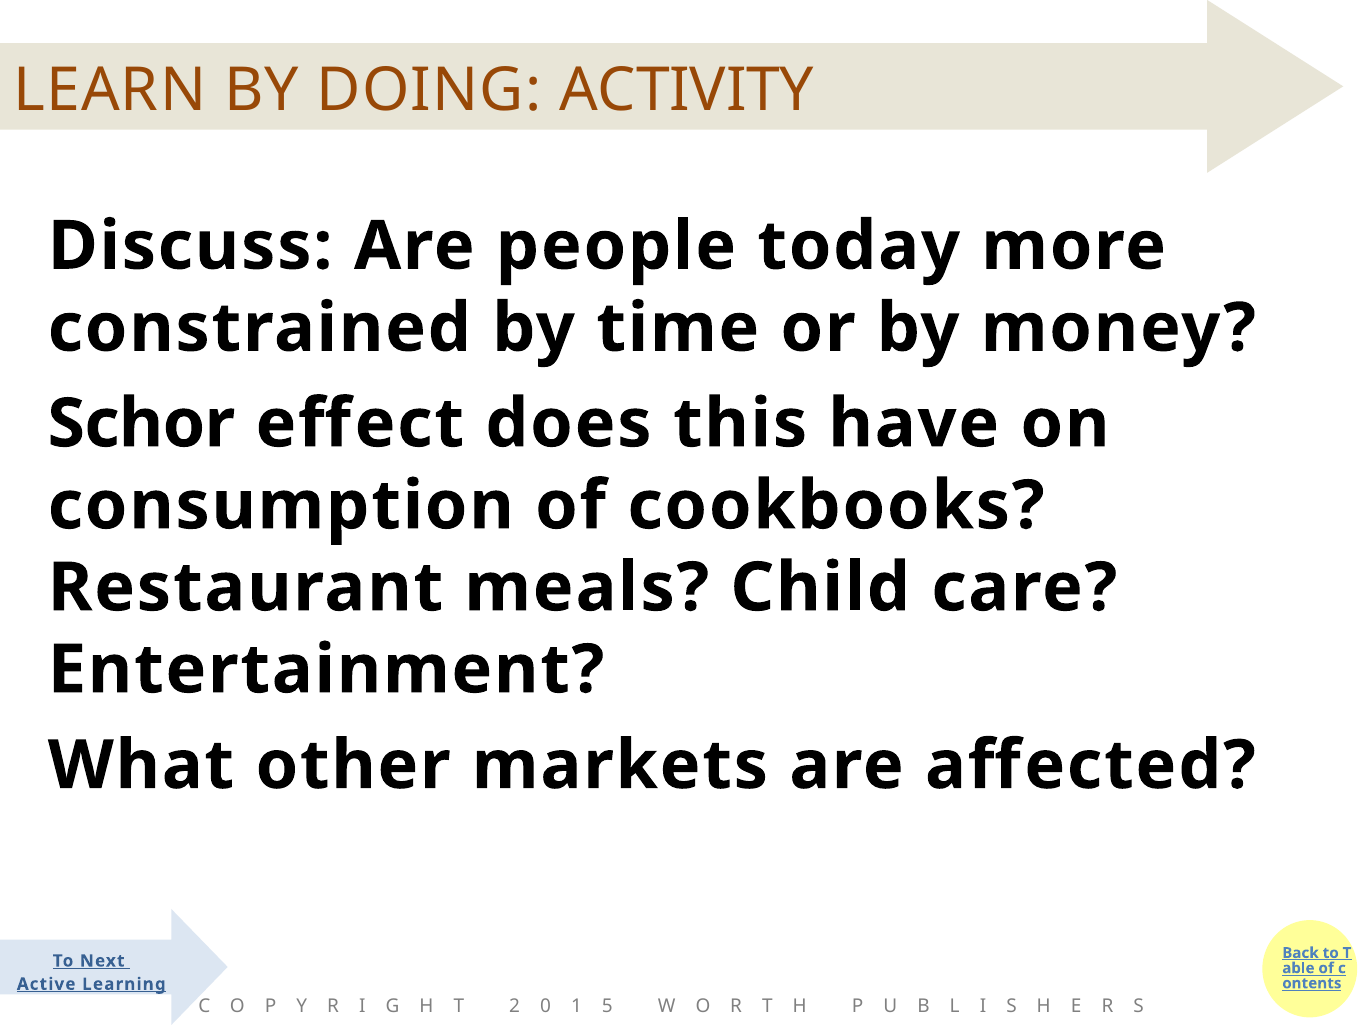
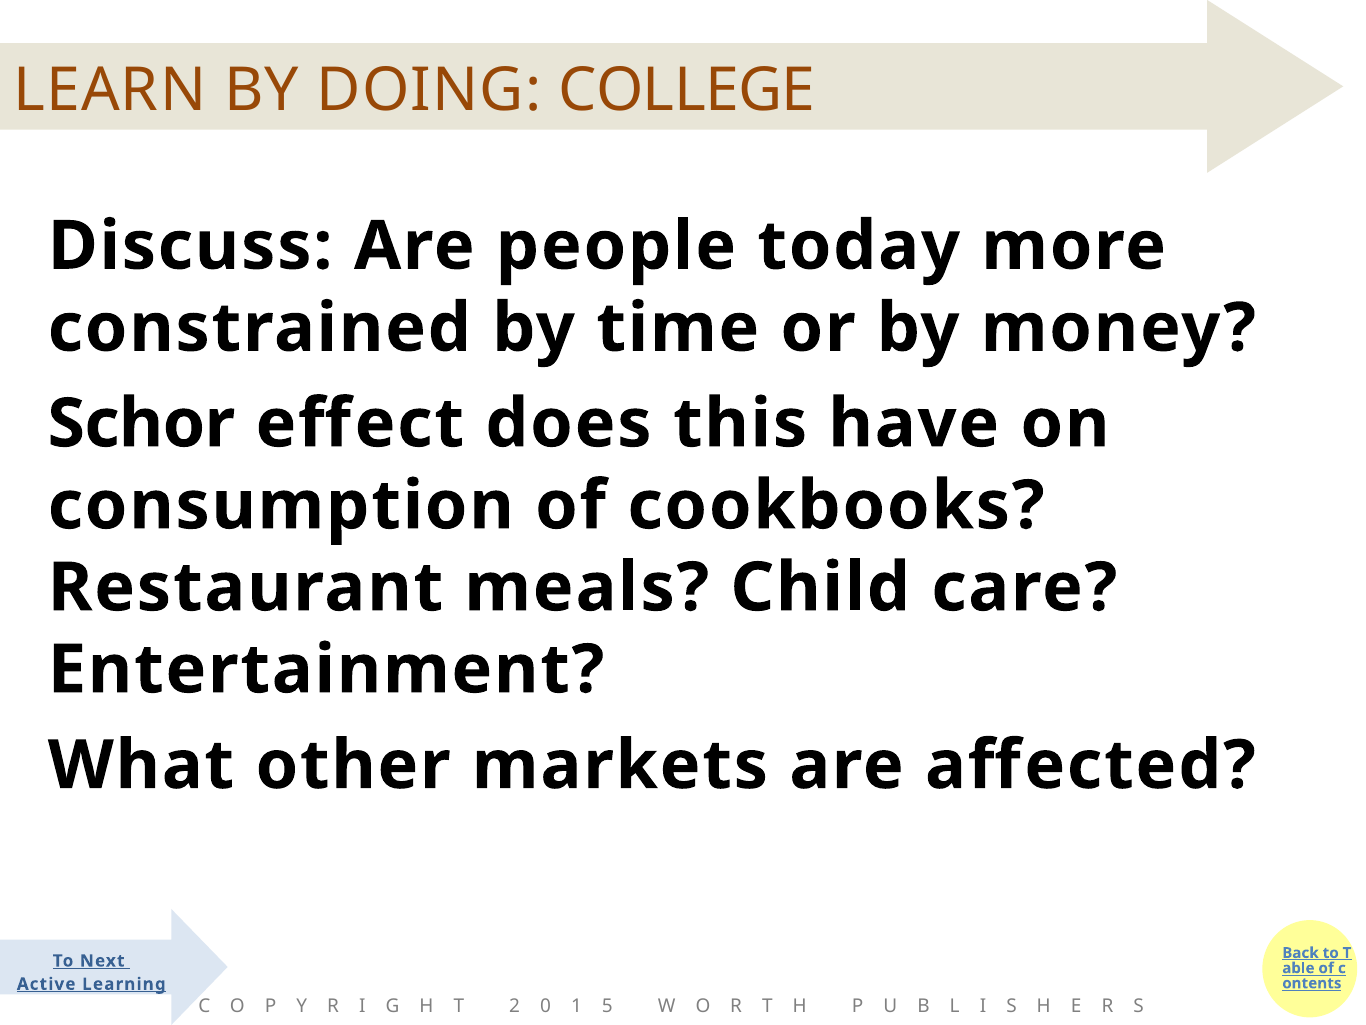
ACTIVITY: ACTIVITY -> COLLEGE
